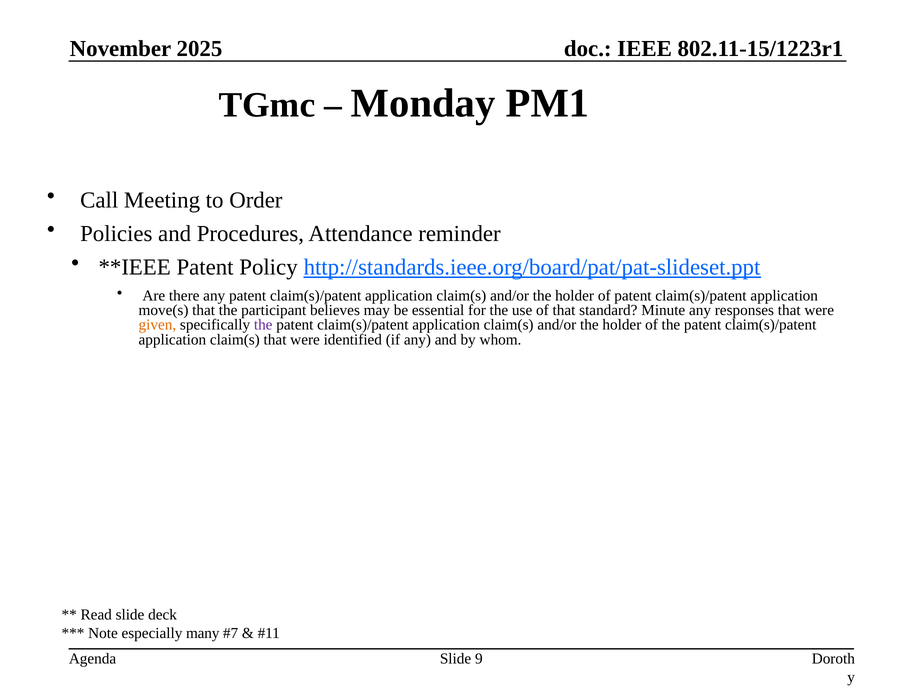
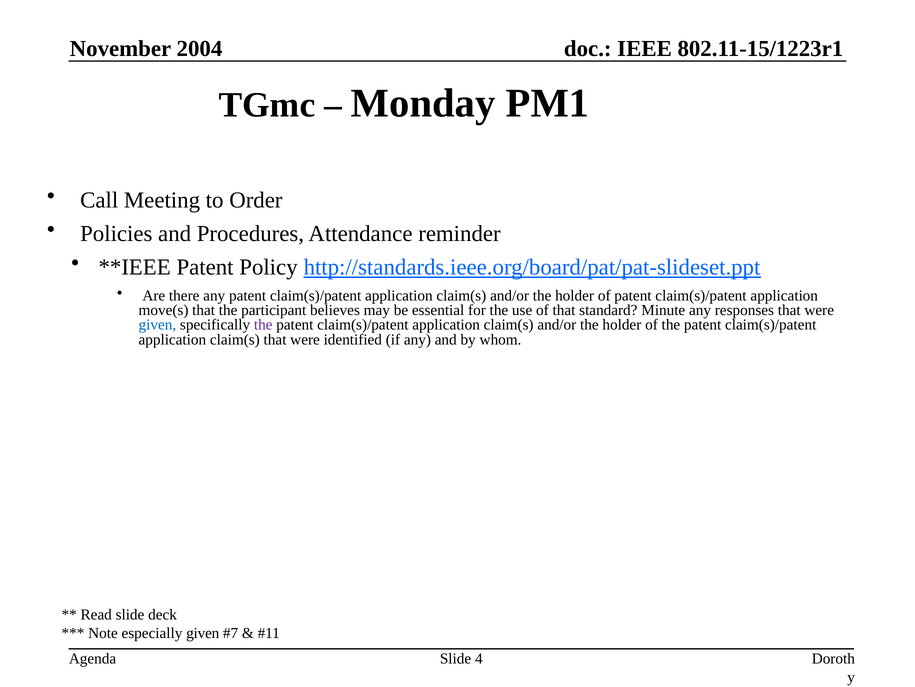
2025: 2025 -> 2004
given at (157, 325) colour: orange -> blue
especially many: many -> given
9: 9 -> 4
